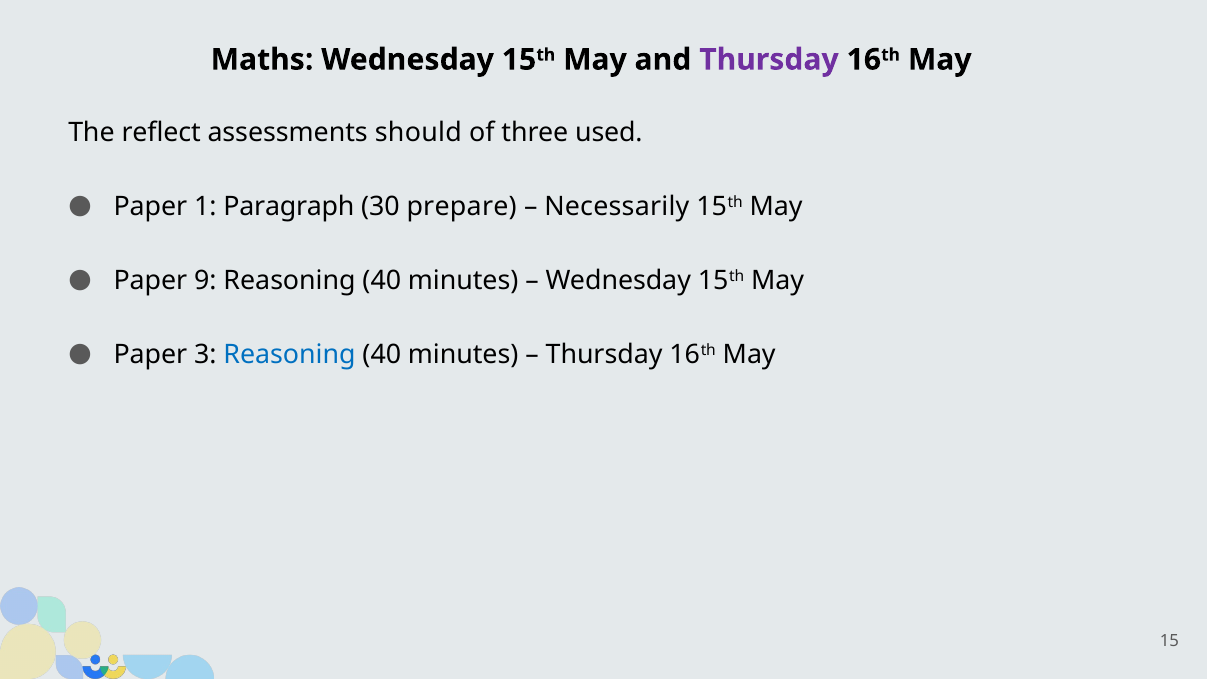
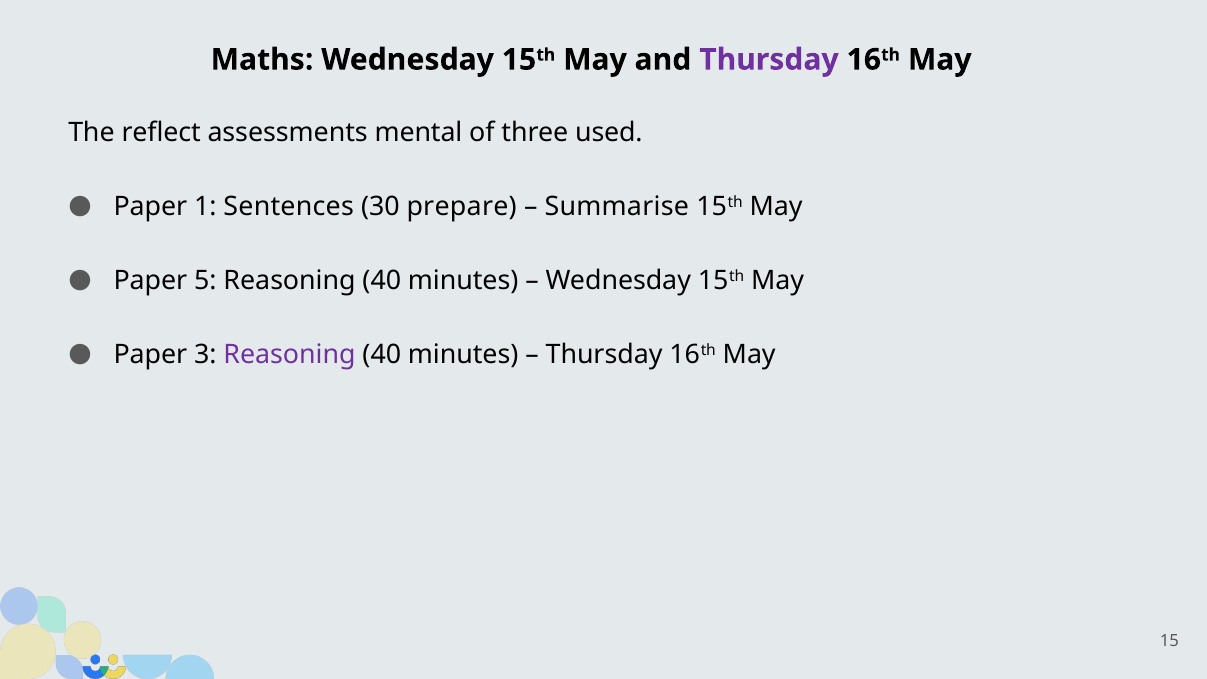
should: should -> mental
Paragraph: Paragraph -> Sentences
Necessarily: Necessarily -> Summarise
9: 9 -> 5
Reasoning at (290, 354) colour: blue -> purple
